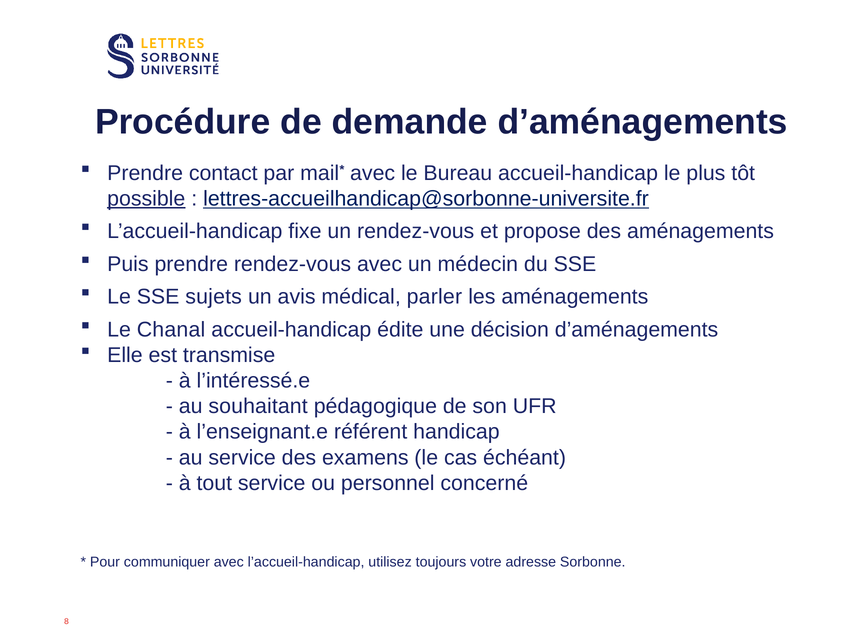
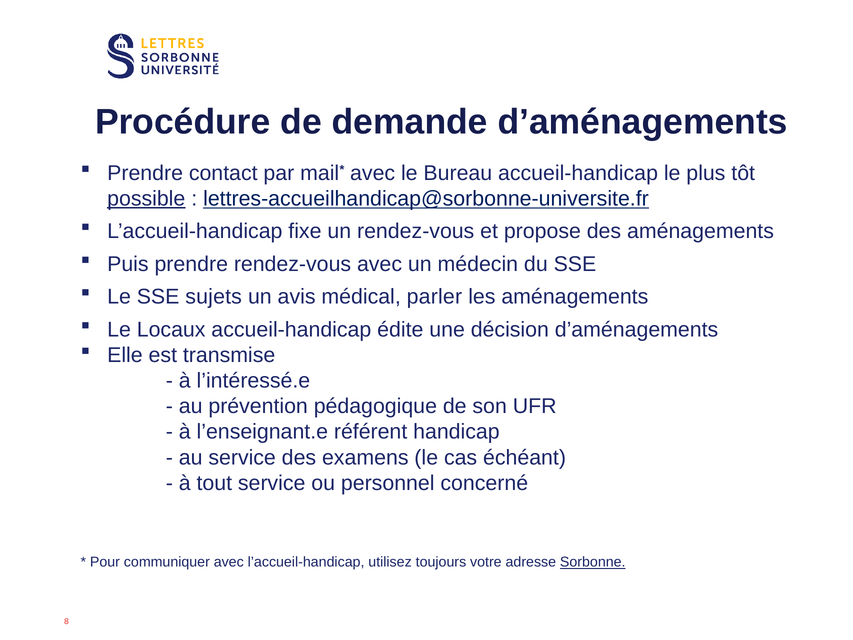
Chanal: Chanal -> Locaux
souhaitant: souhaitant -> prévention
Sorbonne underline: none -> present
